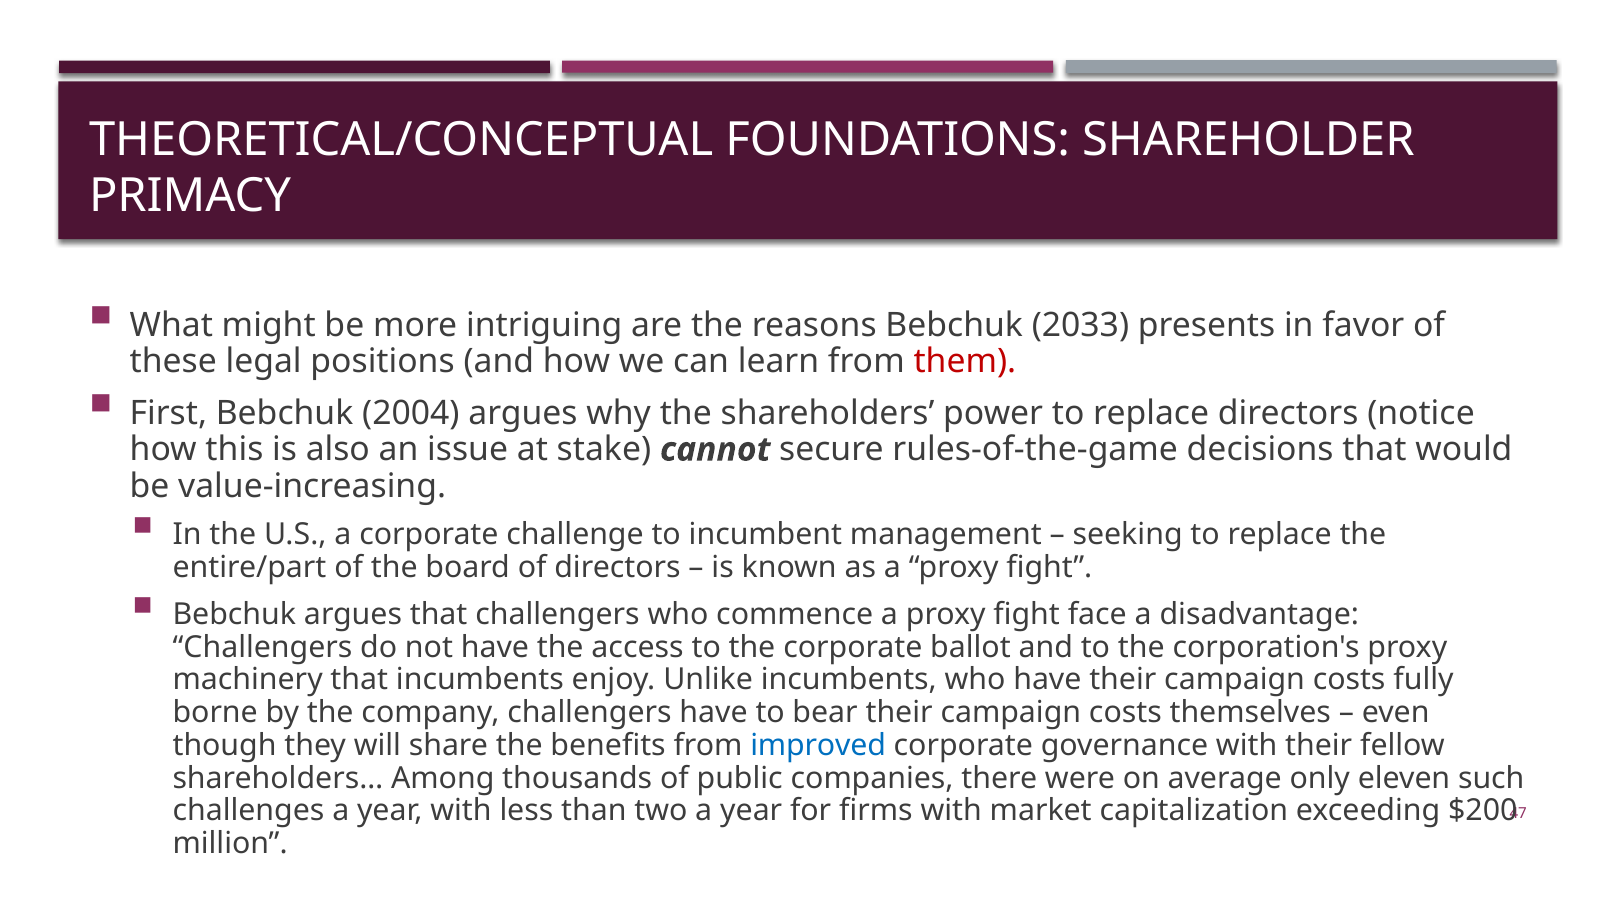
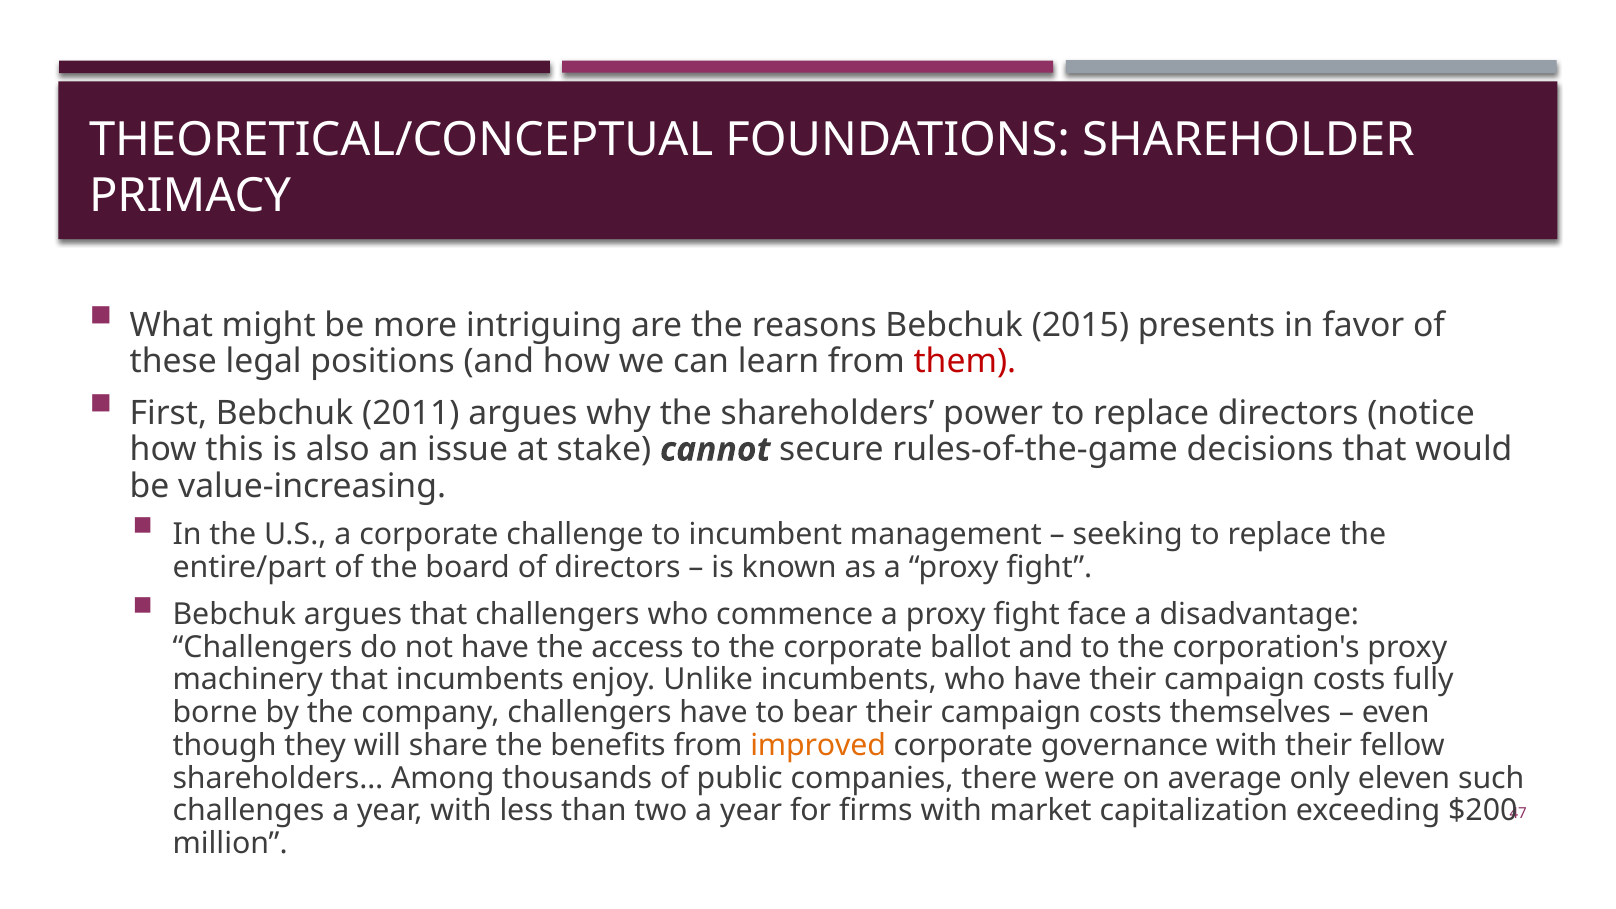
2033: 2033 -> 2015
2004: 2004 -> 2011
improved colour: blue -> orange
